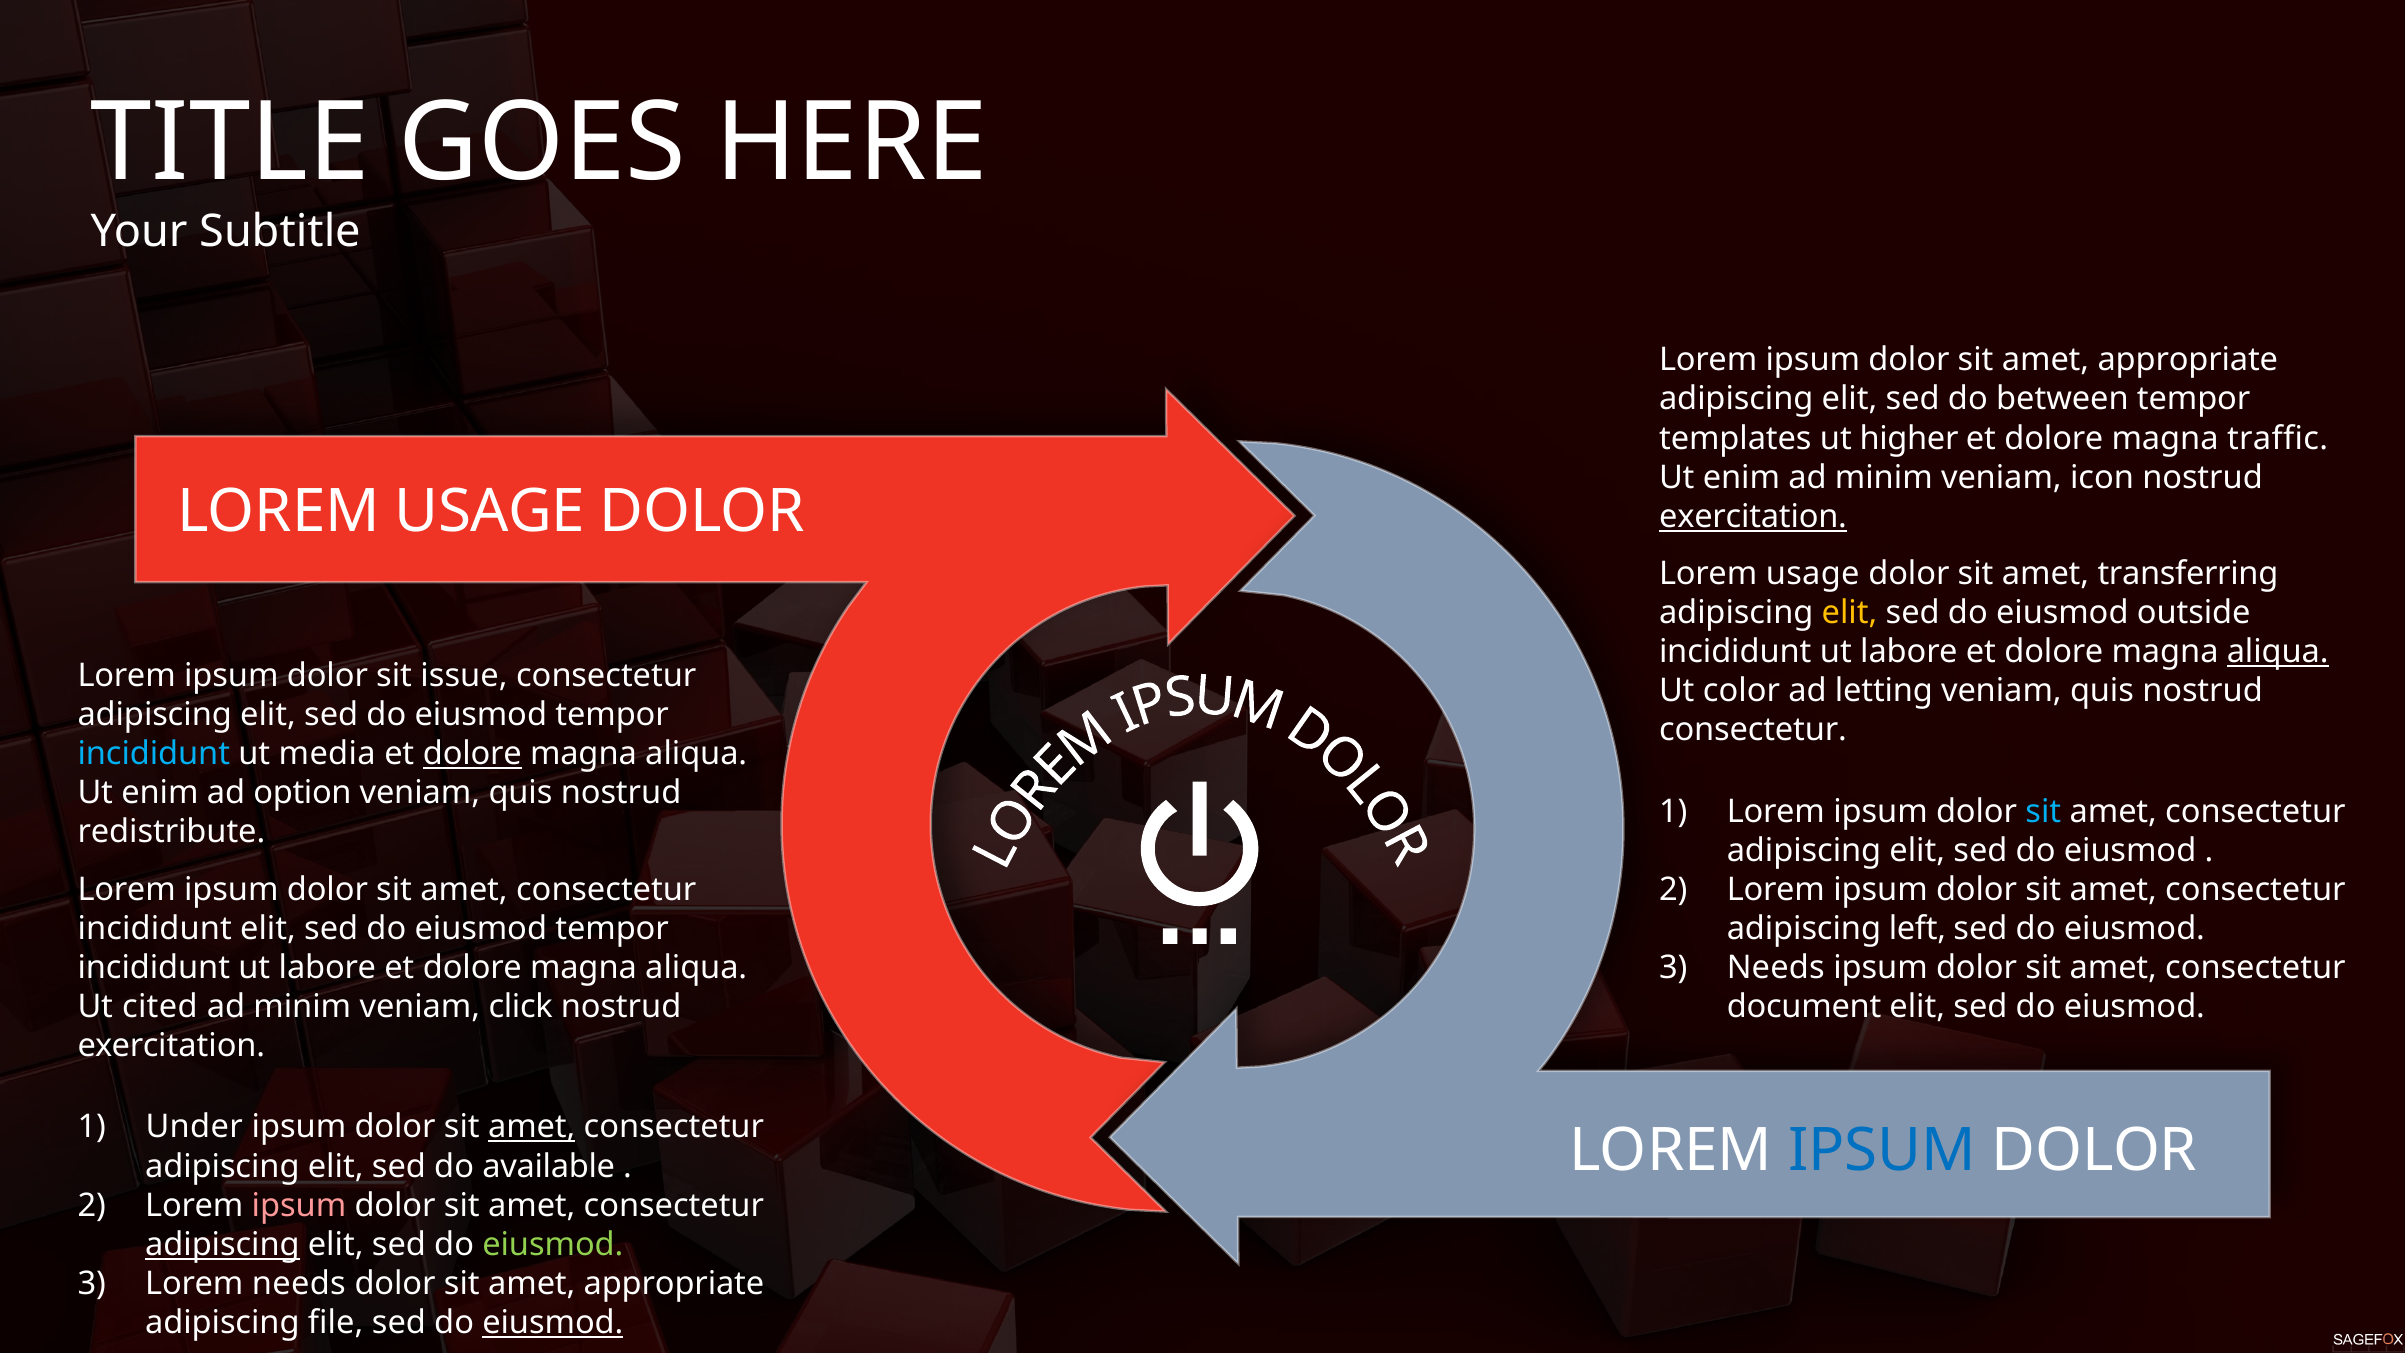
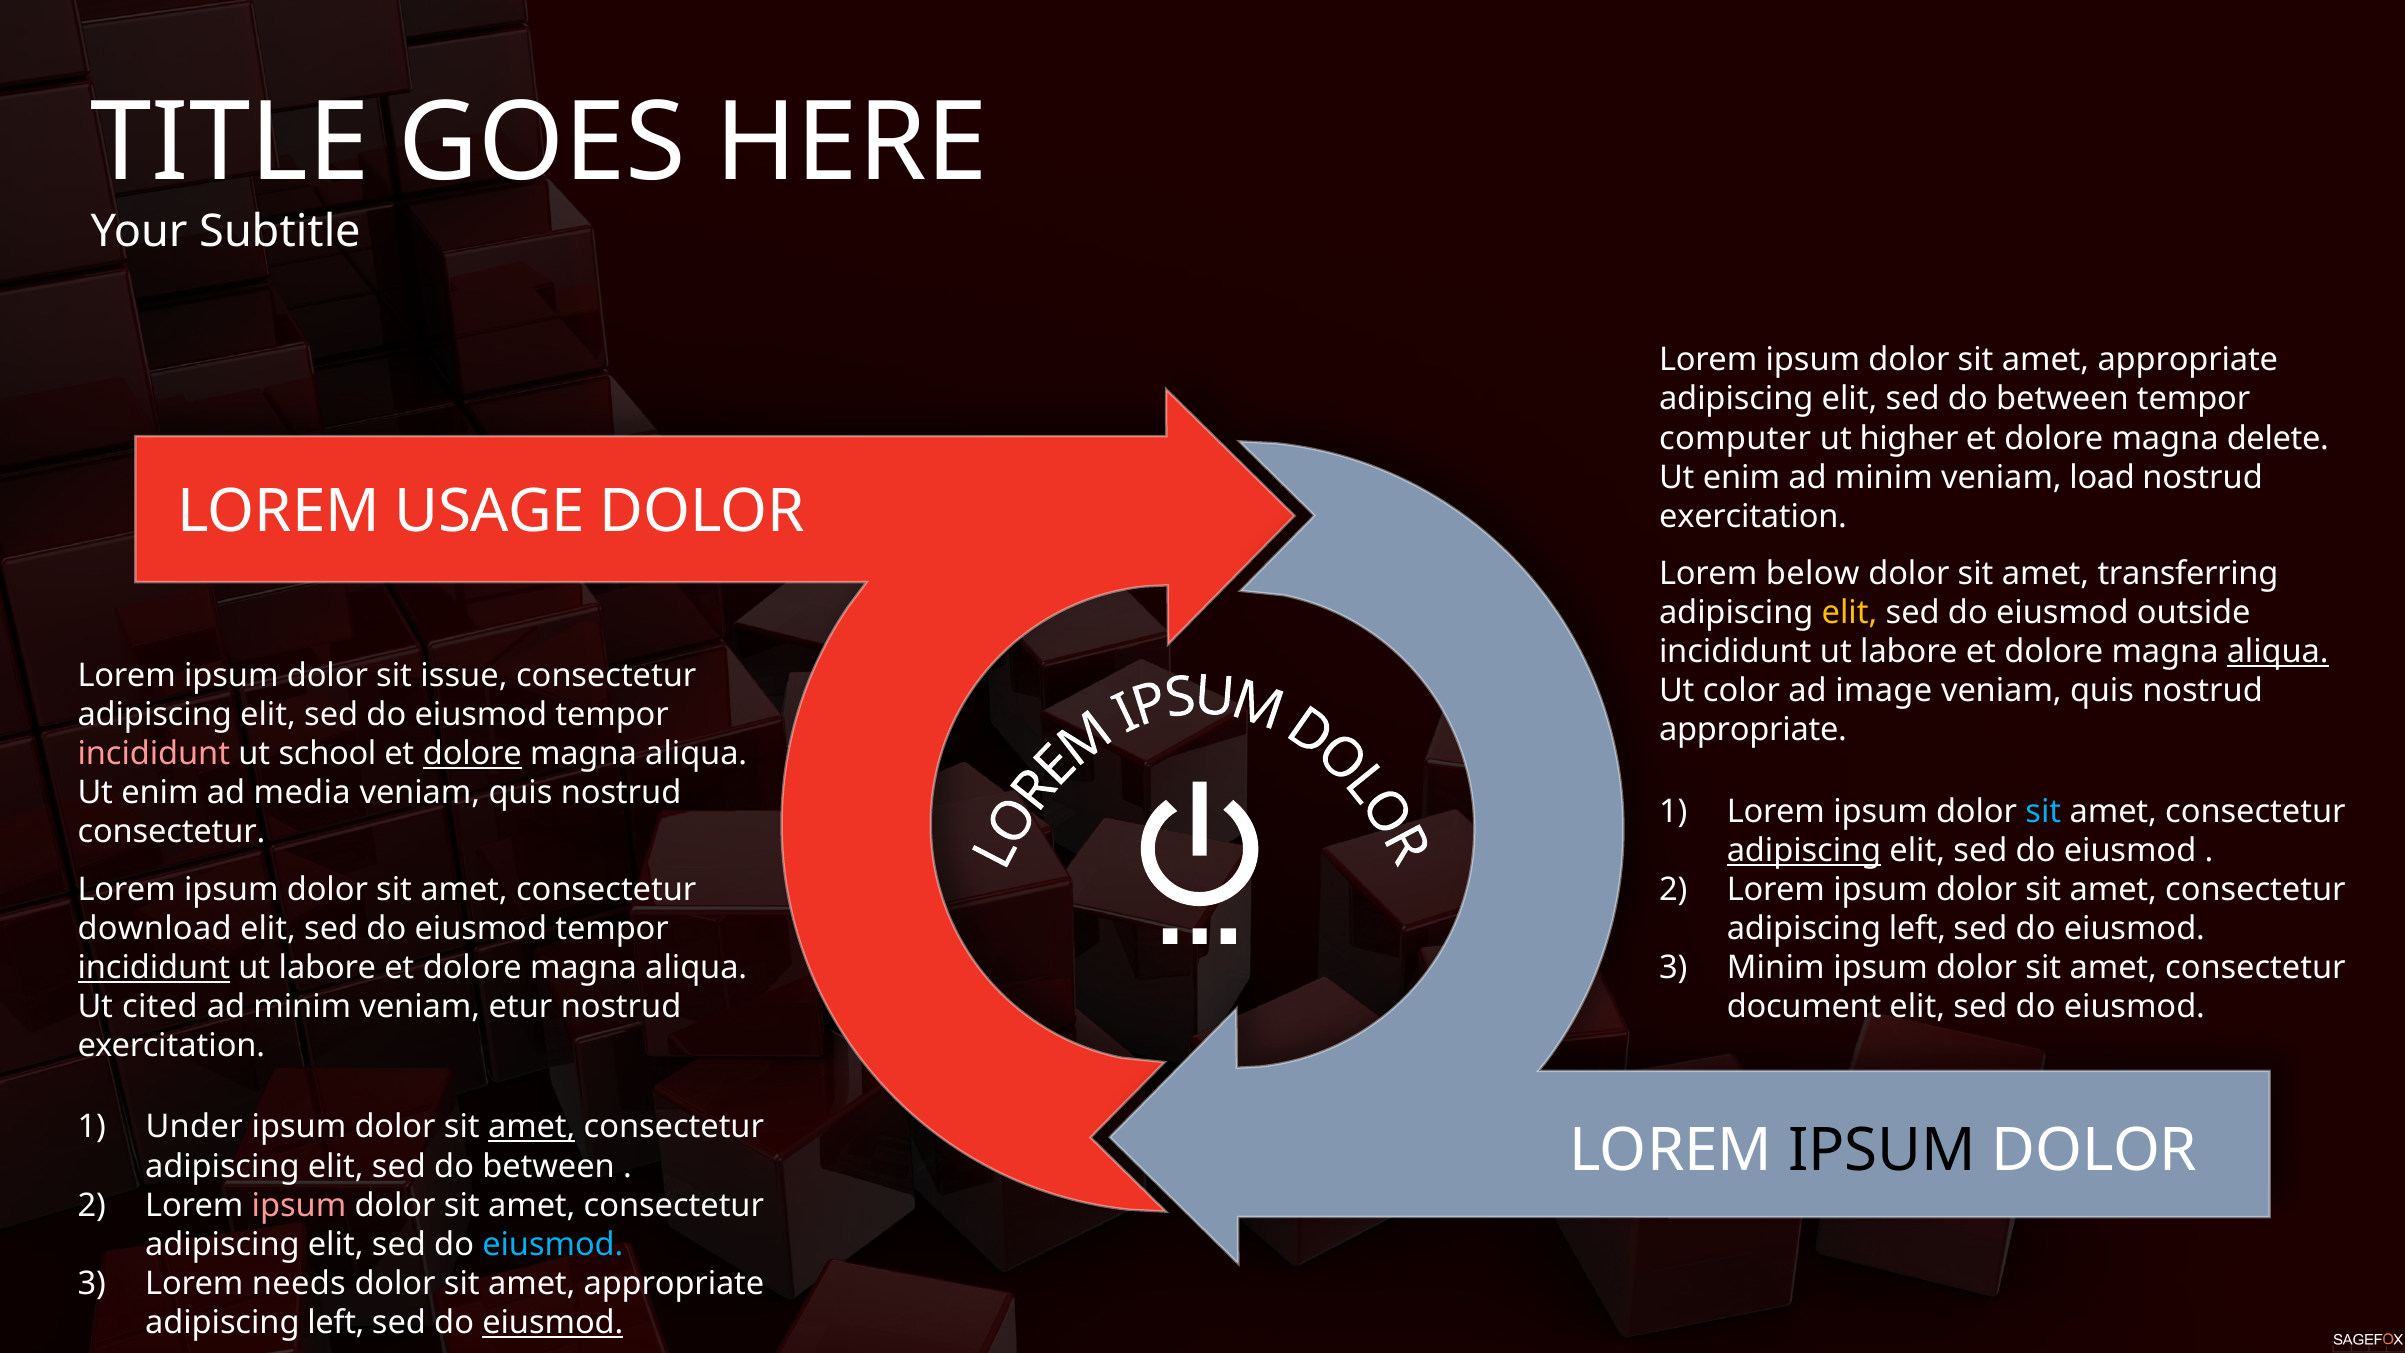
templates: templates -> computer
traffic: traffic -> delete
icon: icon -> load
exercitation at (1753, 516) underline: present -> none
usage at (1813, 574): usage -> below
letting: letting -> image
consectetur at (1753, 730): consectetur -> appropriate
incididunt at (154, 754) colour: light blue -> pink
media: media -> school
option: option -> media
redistribute at (171, 832): redistribute -> consectetur
adipiscing at (1804, 850) underline: none -> present
incididunt at (155, 928): incididunt -> download
incididunt at (154, 968) underline: none -> present
Needs at (1776, 968): Needs -> Minim
click: click -> etur
IPSUM at (1882, 1150) colour: blue -> black
available at (549, 1166): available -> between
adipiscing at (222, 1244) underline: present -> none
eiusmod at (553, 1244) colour: light green -> light blue
file at (336, 1323): file -> left
